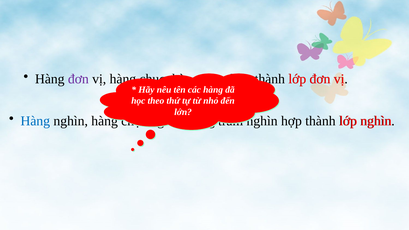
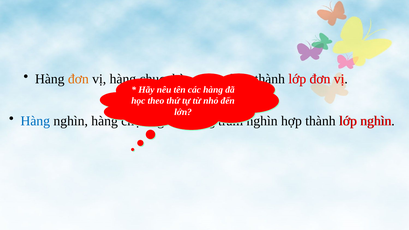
đơn at (78, 79) colour: purple -> orange
